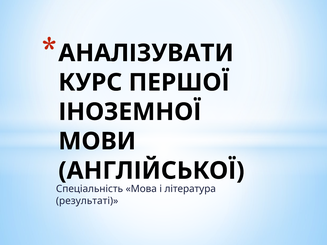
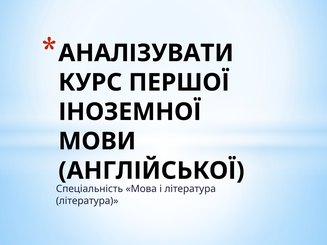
результаті at (87, 201): результаті -> література
